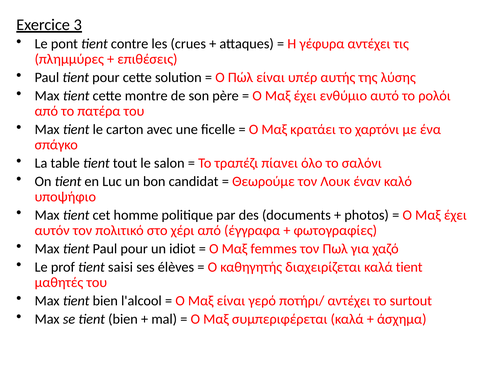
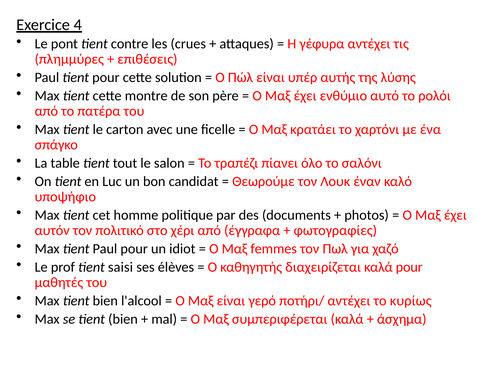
3: 3 -> 4
καλά tient: tient -> pour
surtout: surtout -> κυρίως
